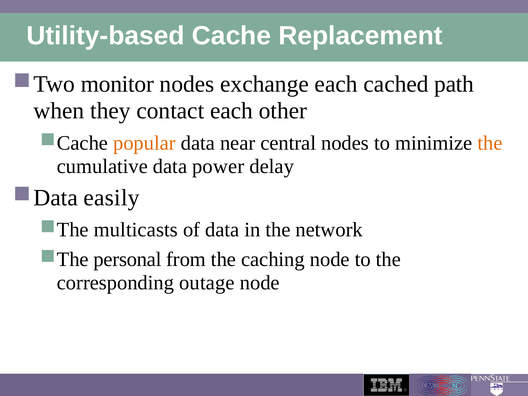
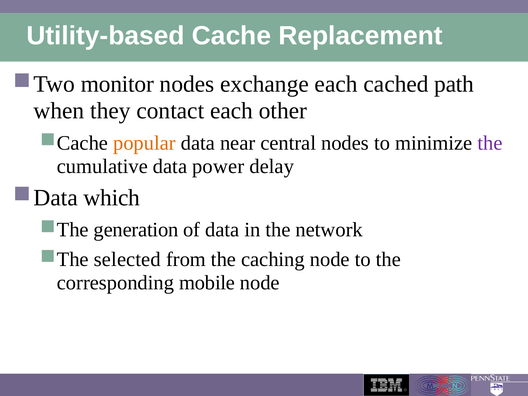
the at (490, 143) colour: orange -> purple
easily: easily -> which
multicasts: multicasts -> generation
personal: personal -> selected
outage: outage -> mobile
